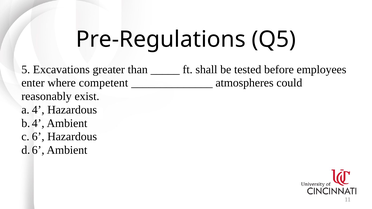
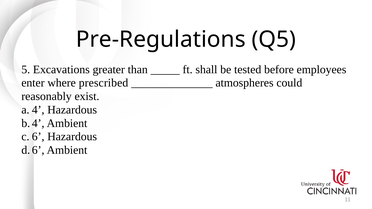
competent: competent -> prescribed
